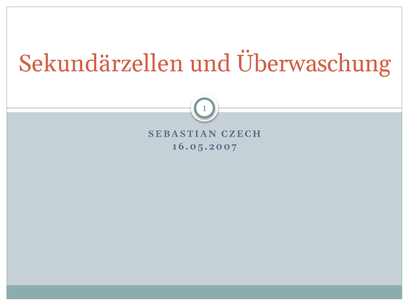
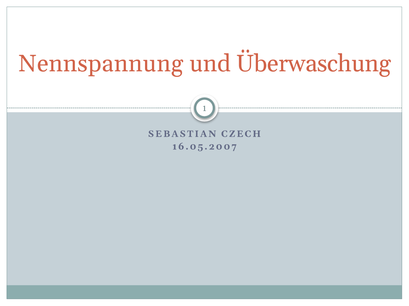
Sekundärzellen: Sekundärzellen -> Nennspannung
